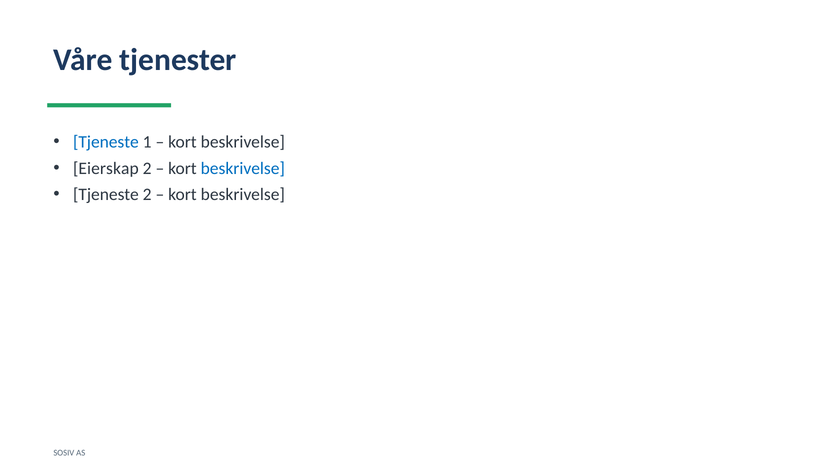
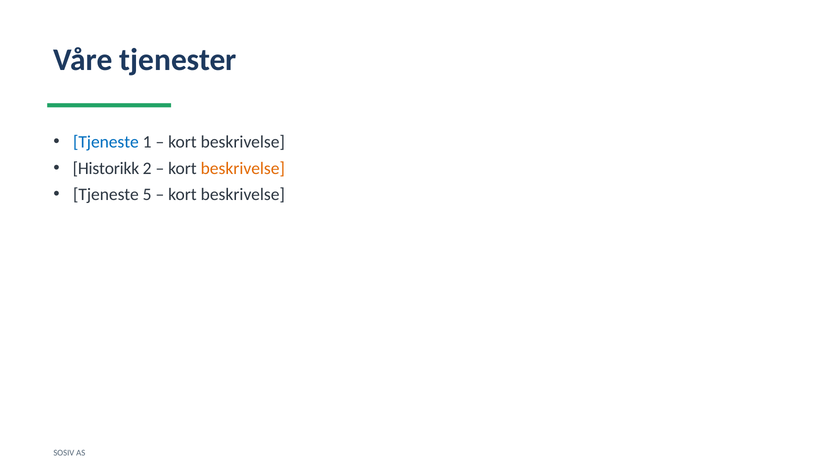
Eierskap: Eierskap -> Historikk
beskrivelse at (243, 168) colour: blue -> orange
Tjeneste 2: 2 -> 5
